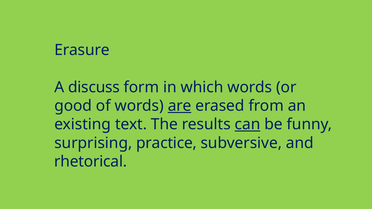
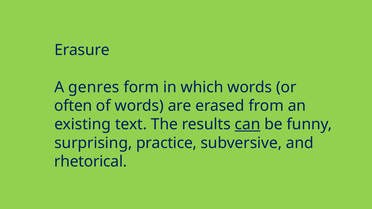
discuss: discuss -> genres
good: good -> often
are underline: present -> none
